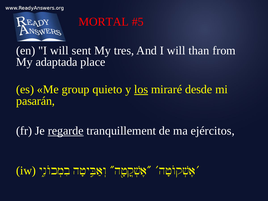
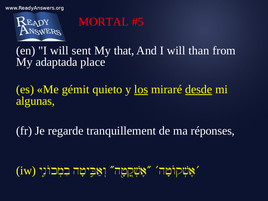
tres: tres -> that
group: group -> gémit
desde underline: none -> present
pasarán: pasarán -> algunas
regarde underline: present -> none
ejércitos: ejércitos -> réponses
